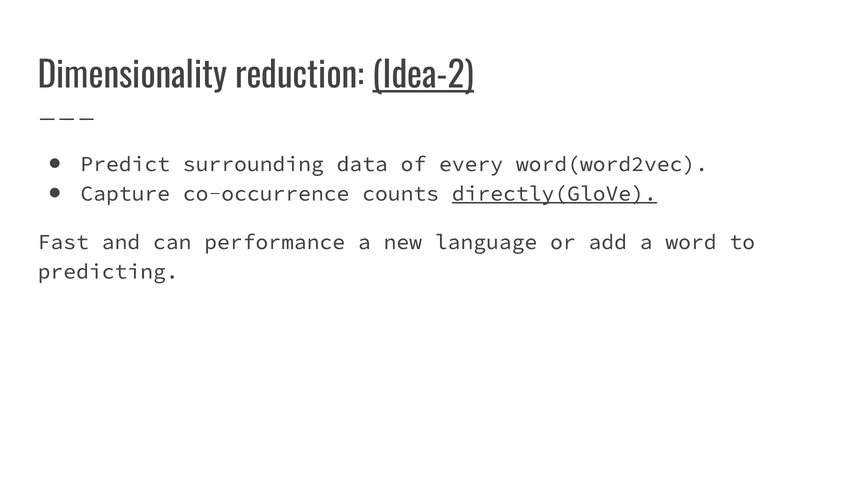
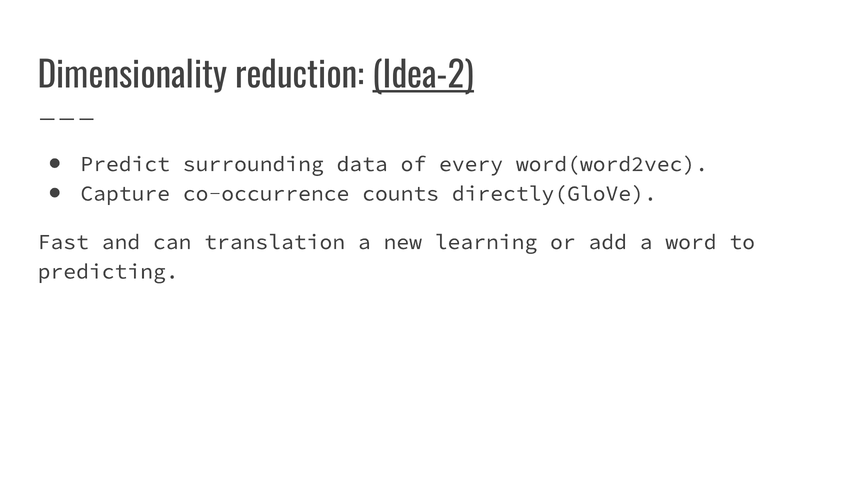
directly(GloVe underline: present -> none
performance: performance -> translation
language: language -> learning
